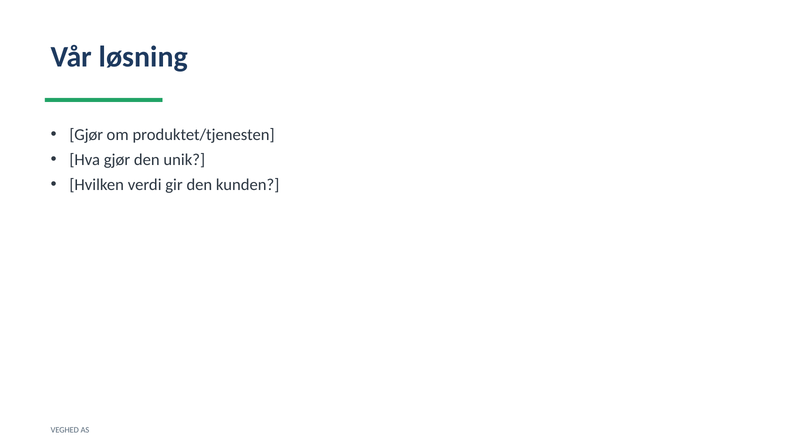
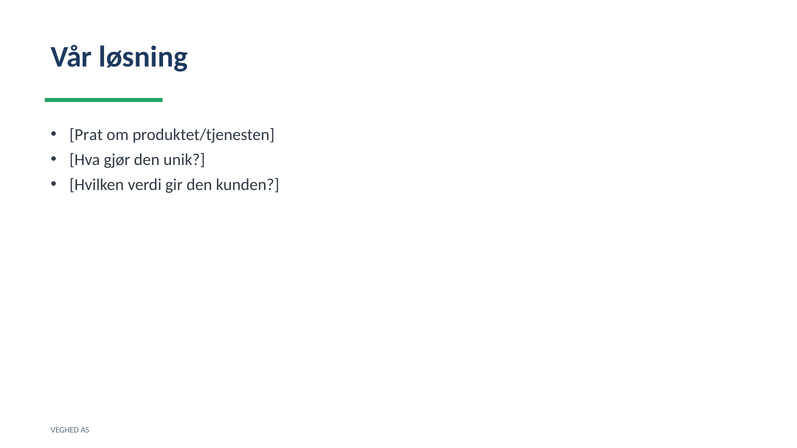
Gjør at (86, 135): Gjør -> Prat
